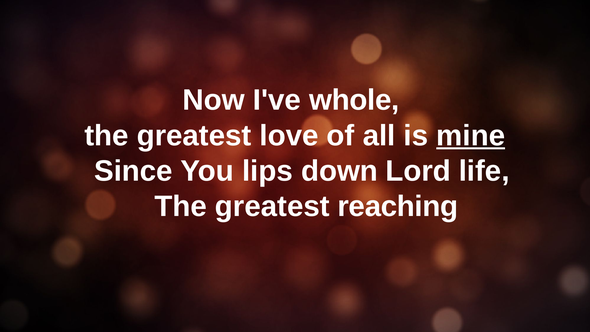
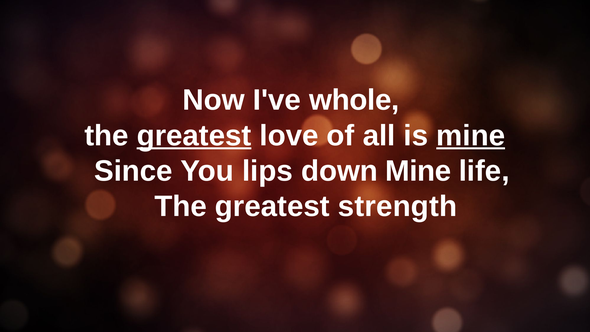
greatest at (194, 136) underline: none -> present
down Lord: Lord -> Mine
reaching: reaching -> strength
